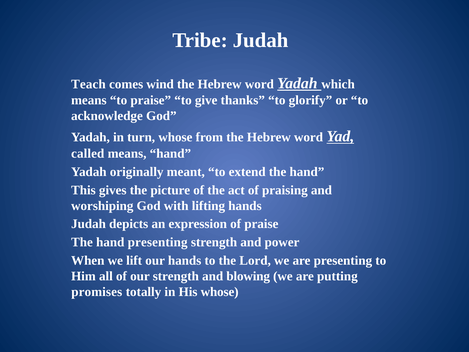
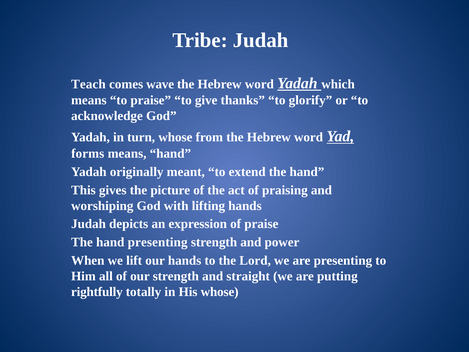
wind: wind -> wave
called: called -> forms
blowing: blowing -> straight
promises: promises -> rightfully
